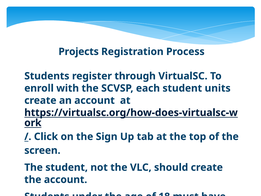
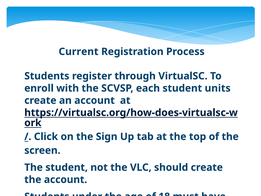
Projects: Projects -> Current
